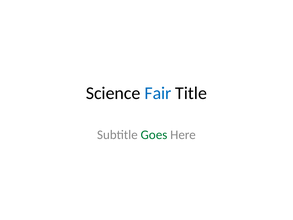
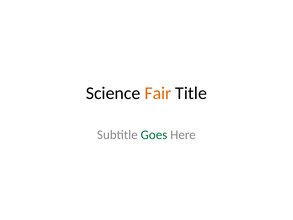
Fair colour: blue -> orange
